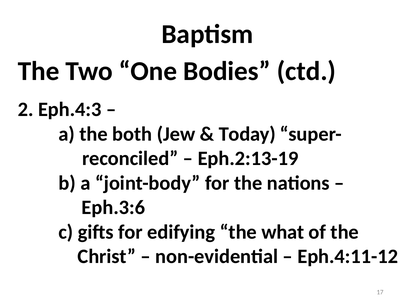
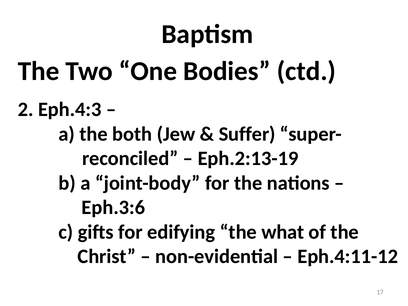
Today: Today -> Suffer
